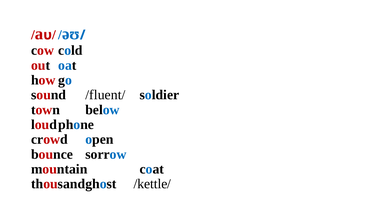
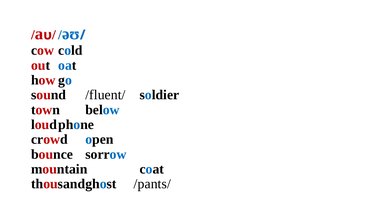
/kettle/: /kettle/ -> /pants/
